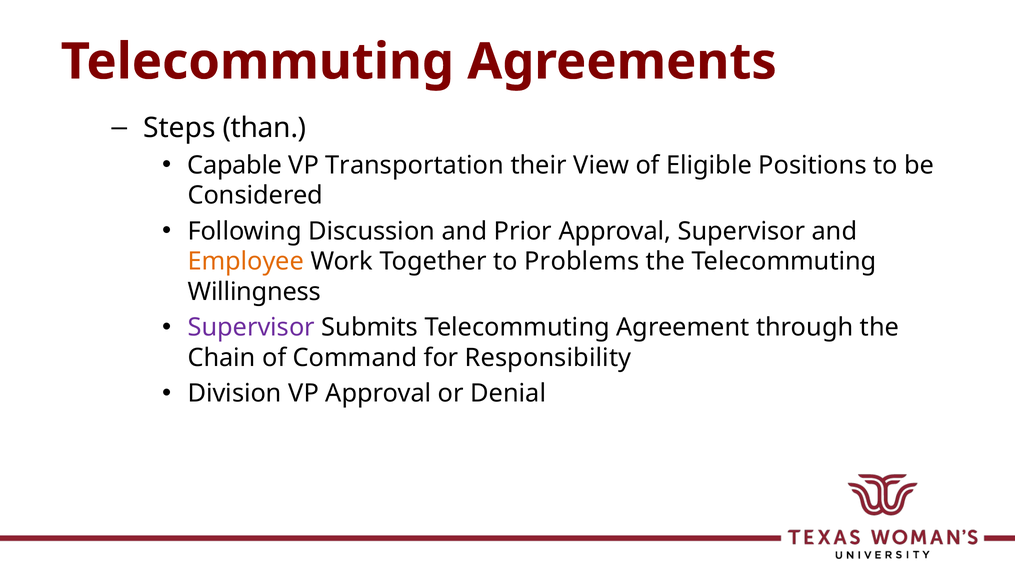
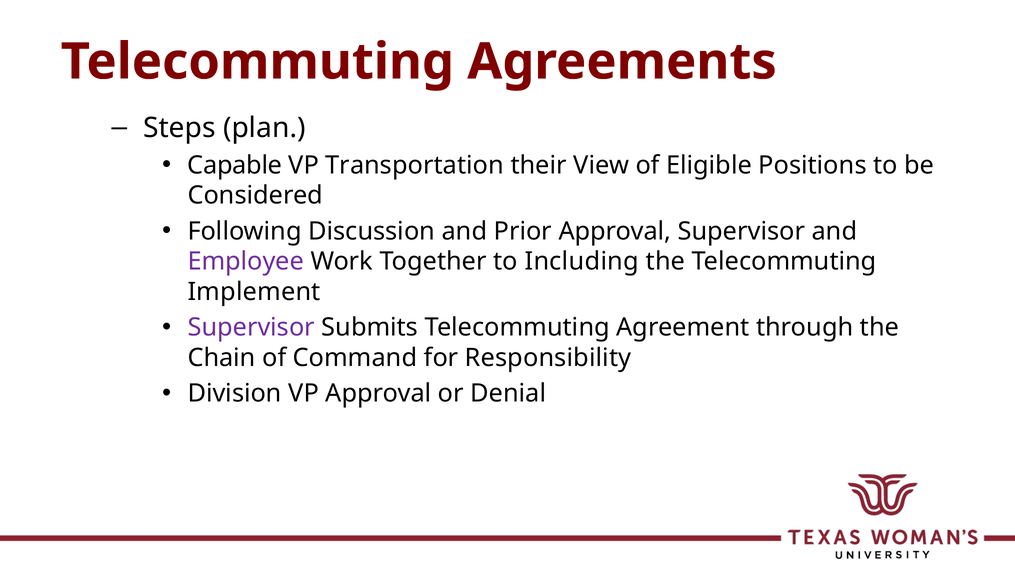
than: than -> plan
Employee colour: orange -> purple
Problems: Problems -> Including
Willingness: Willingness -> Implement
